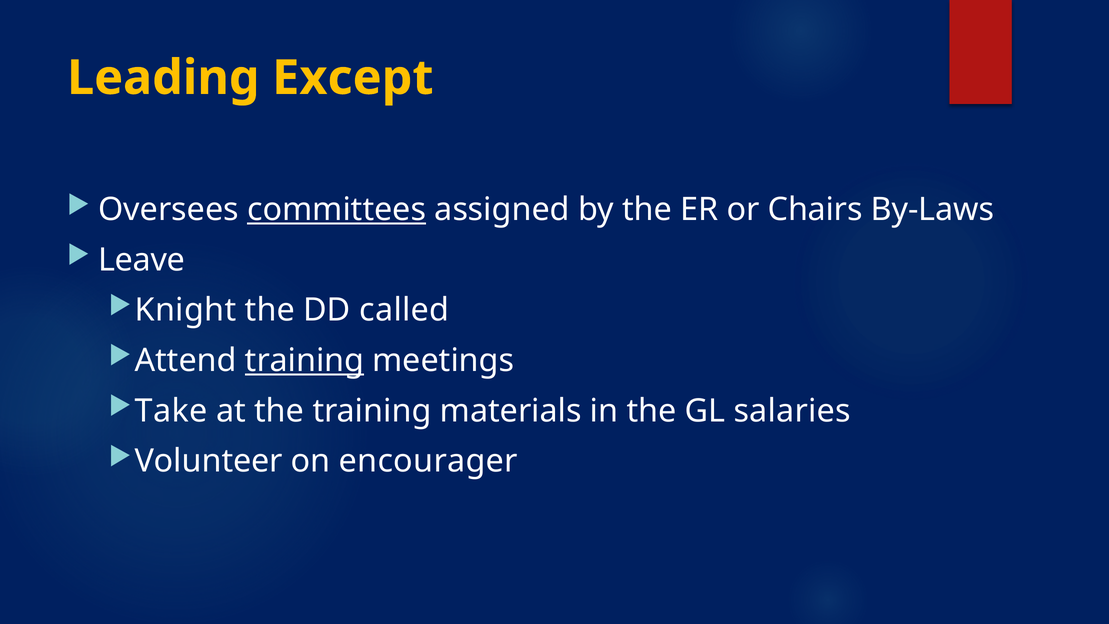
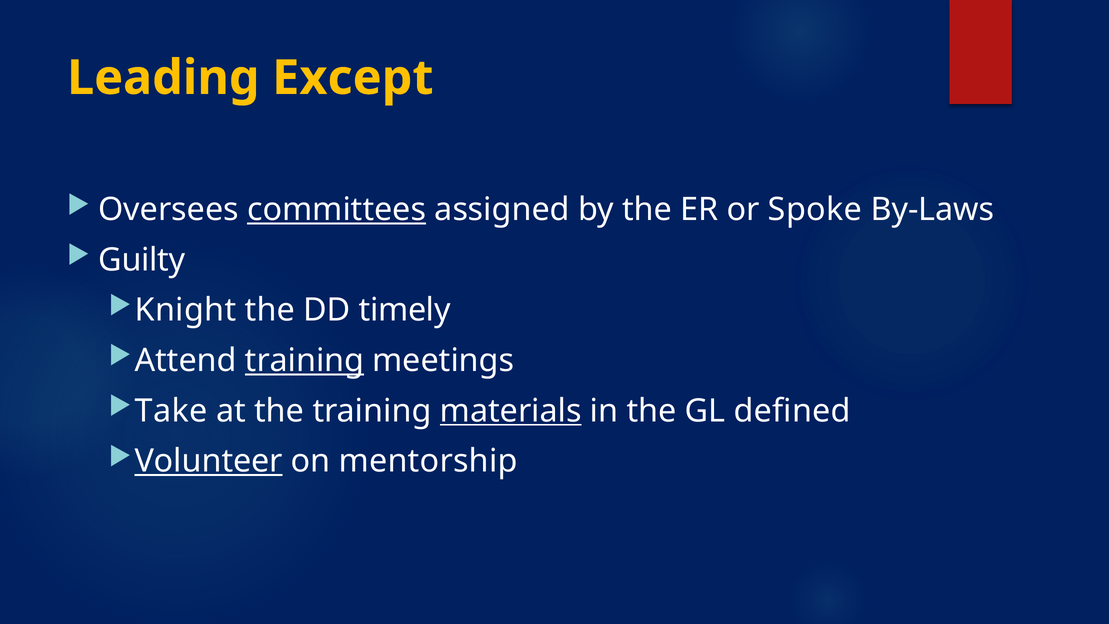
Chairs: Chairs -> Spoke
Leave: Leave -> Guilty
called: called -> timely
materials underline: none -> present
salaries: salaries -> defined
Volunteer underline: none -> present
encourager: encourager -> mentorship
